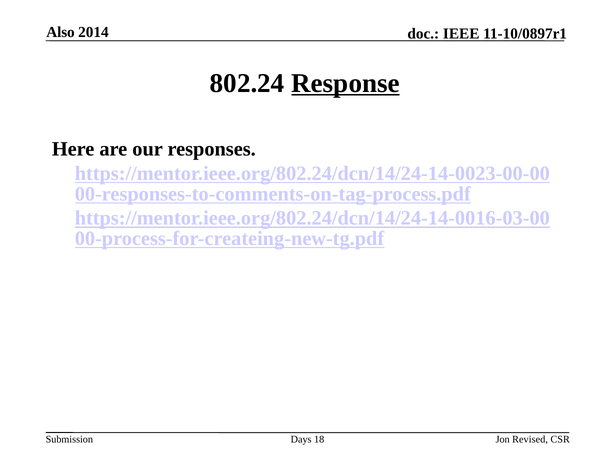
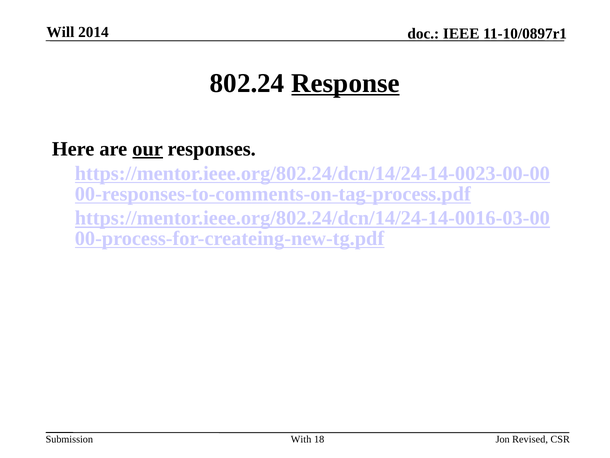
Also: Also -> Will
our underline: none -> present
Days: Days -> With
